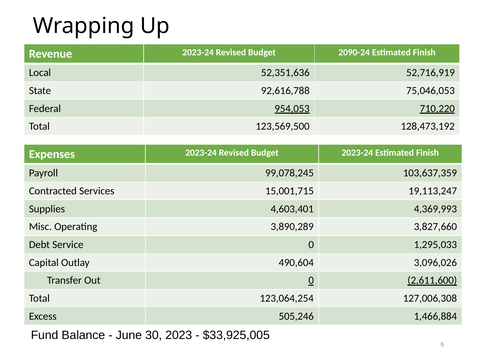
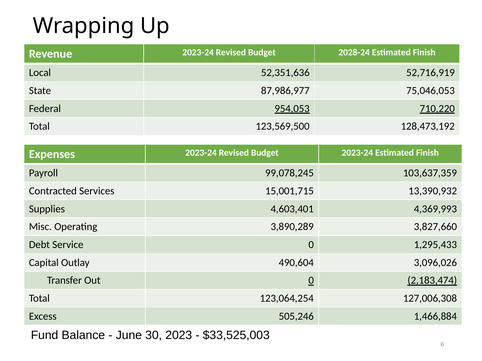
2090-24: 2090-24 -> 2028-24
92,616,788: 92,616,788 -> 87,986,977
19,113,247: 19,113,247 -> 13,390,932
1,295,033: 1,295,033 -> 1,295,433
2,611,600: 2,611,600 -> 2,183,474
$33,925,005: $33,925,005 -> $33,525,003
